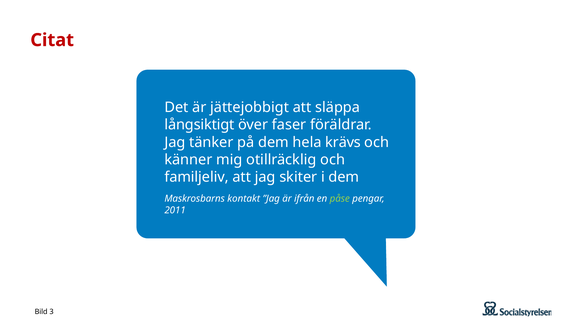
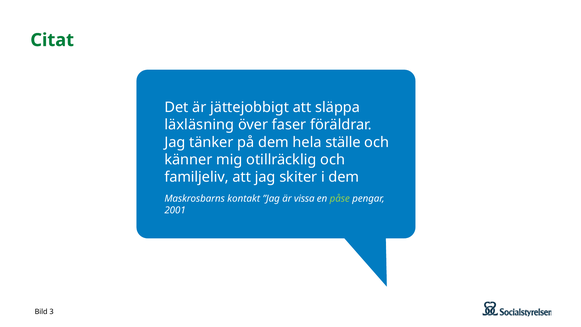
Citat colour: red -> green
långsiktigt: långsiktigt -> läxläsning
krävs: krävs -> ställe
ifrån: ifrån -> vissa
2011: 2011 -> 2001
